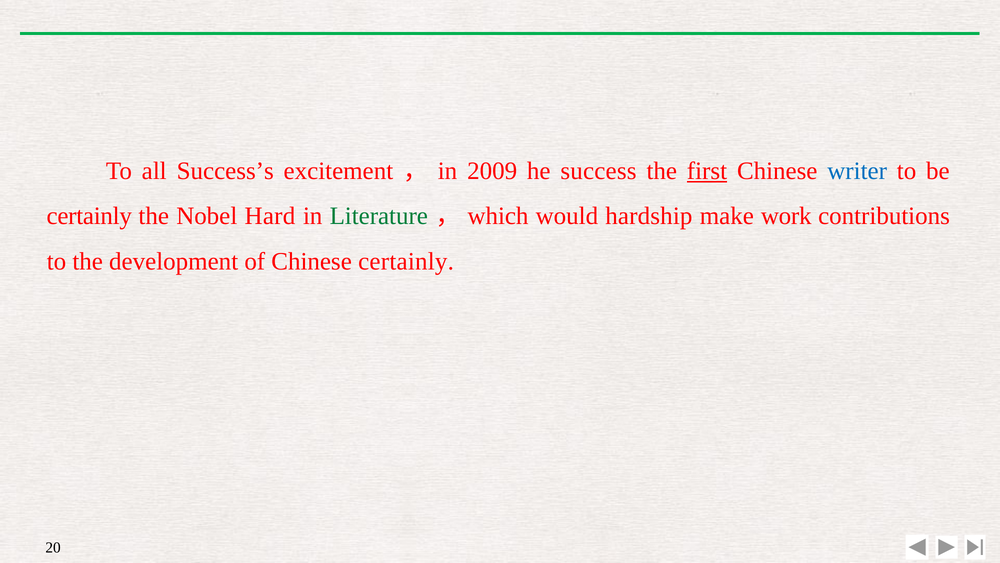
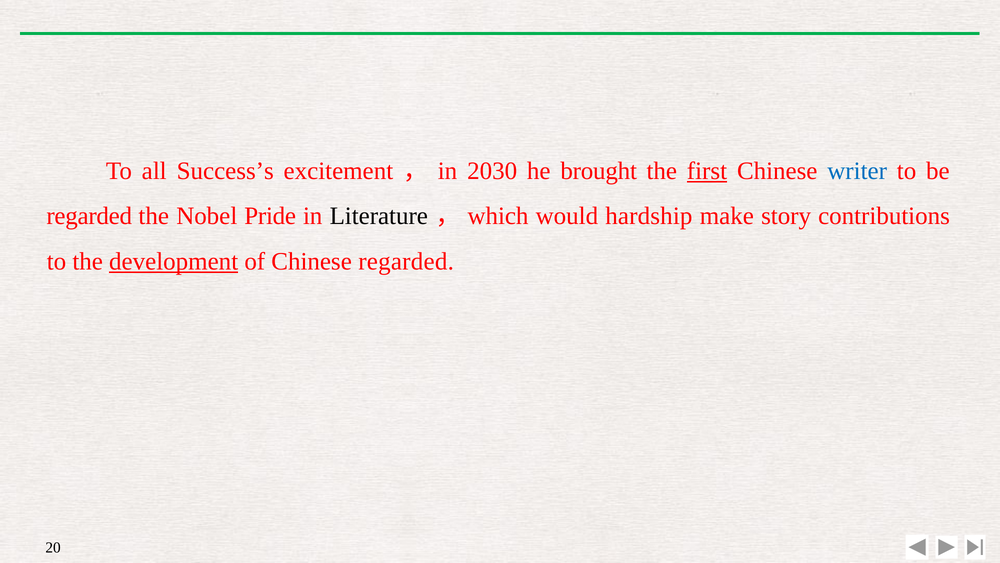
2009: 2009 -> 2030
success: success -> brought
certainly at (89, 216): certainly -> regarded
Hard: Hard -> Pride
Literature colour: green -> black
work: work -> story
development underline: none -> present
Chinese certainly: certainly -> regarded
